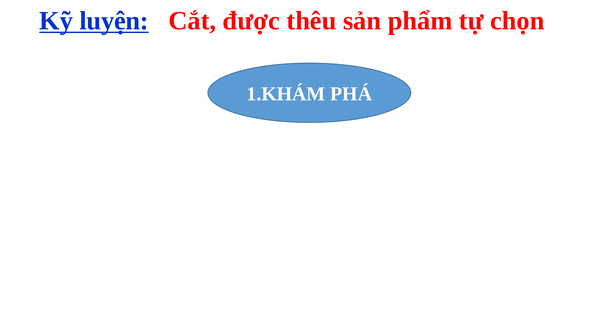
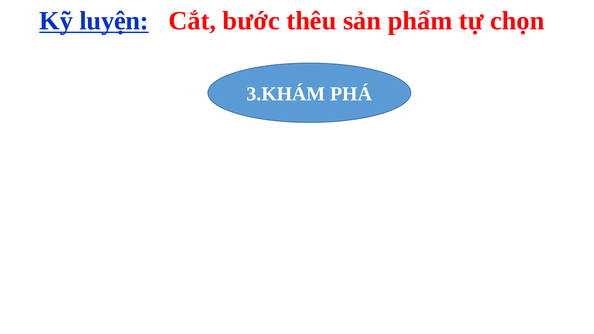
được: được -> bước
1.KHÁM: 1.KHÁM -> 3.KHÁM
